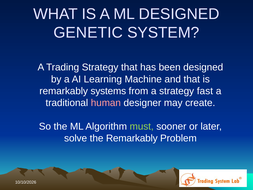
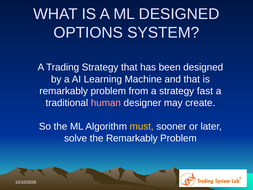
GENETIC: GENETIC -> OPTIONS
systems at (108, 91): systems -> problem
must colour: light green -> yellow
